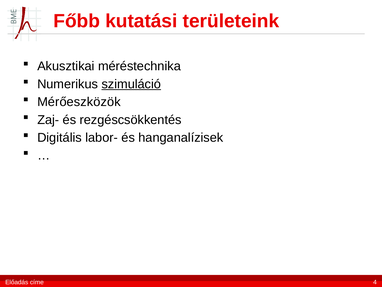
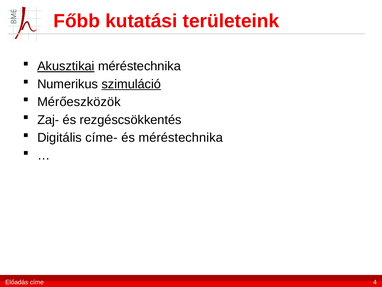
Akusztikai underline: none -> present
labor-: labor- -> címe-
és hanganalízisek: hanganalízisek -> méréstechnika
